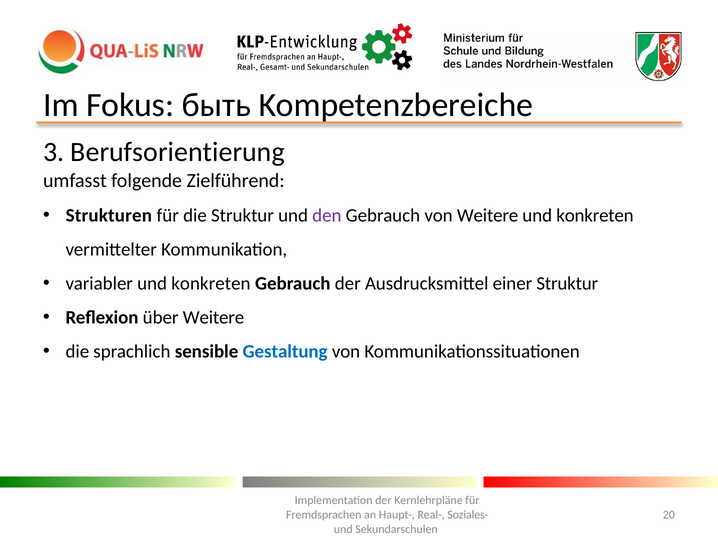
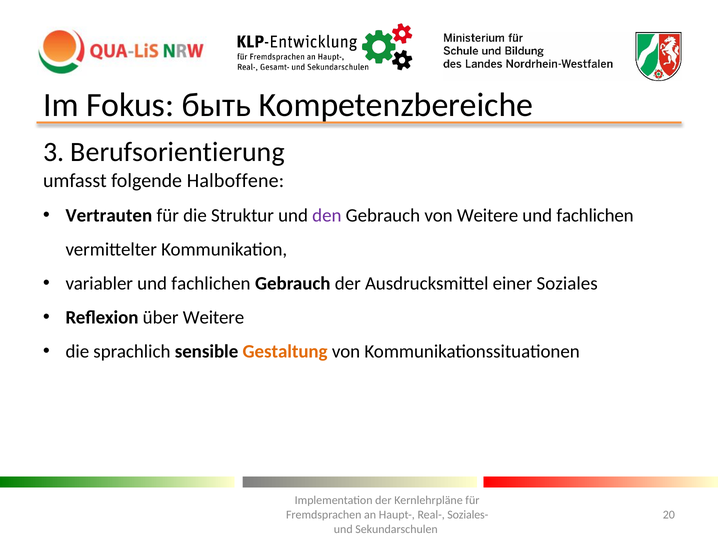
Zielführend: Zielführend -> Halboffene
Strukturen: Strukturen -> Vertrauten
konkreten at (595, 215): konkreten -> fachlichen
variabler und konkreten: konkreten -> fachlichen
einer Struktur: Struktur -> Soziales
Gestaltung colour: blue -> orange
